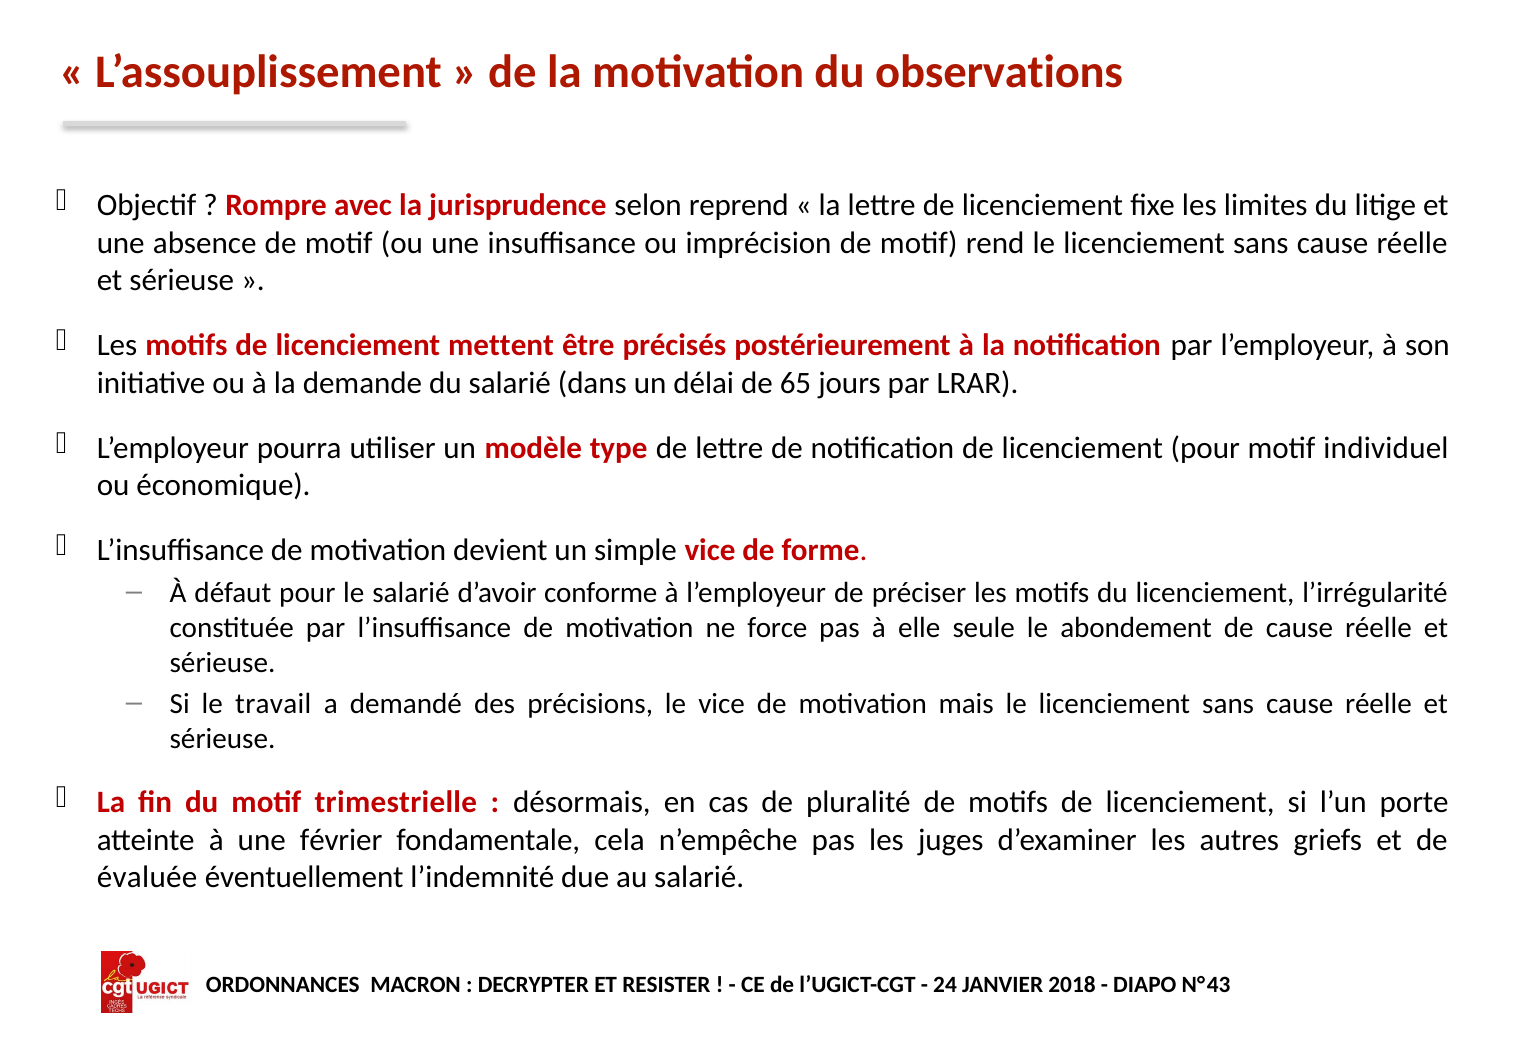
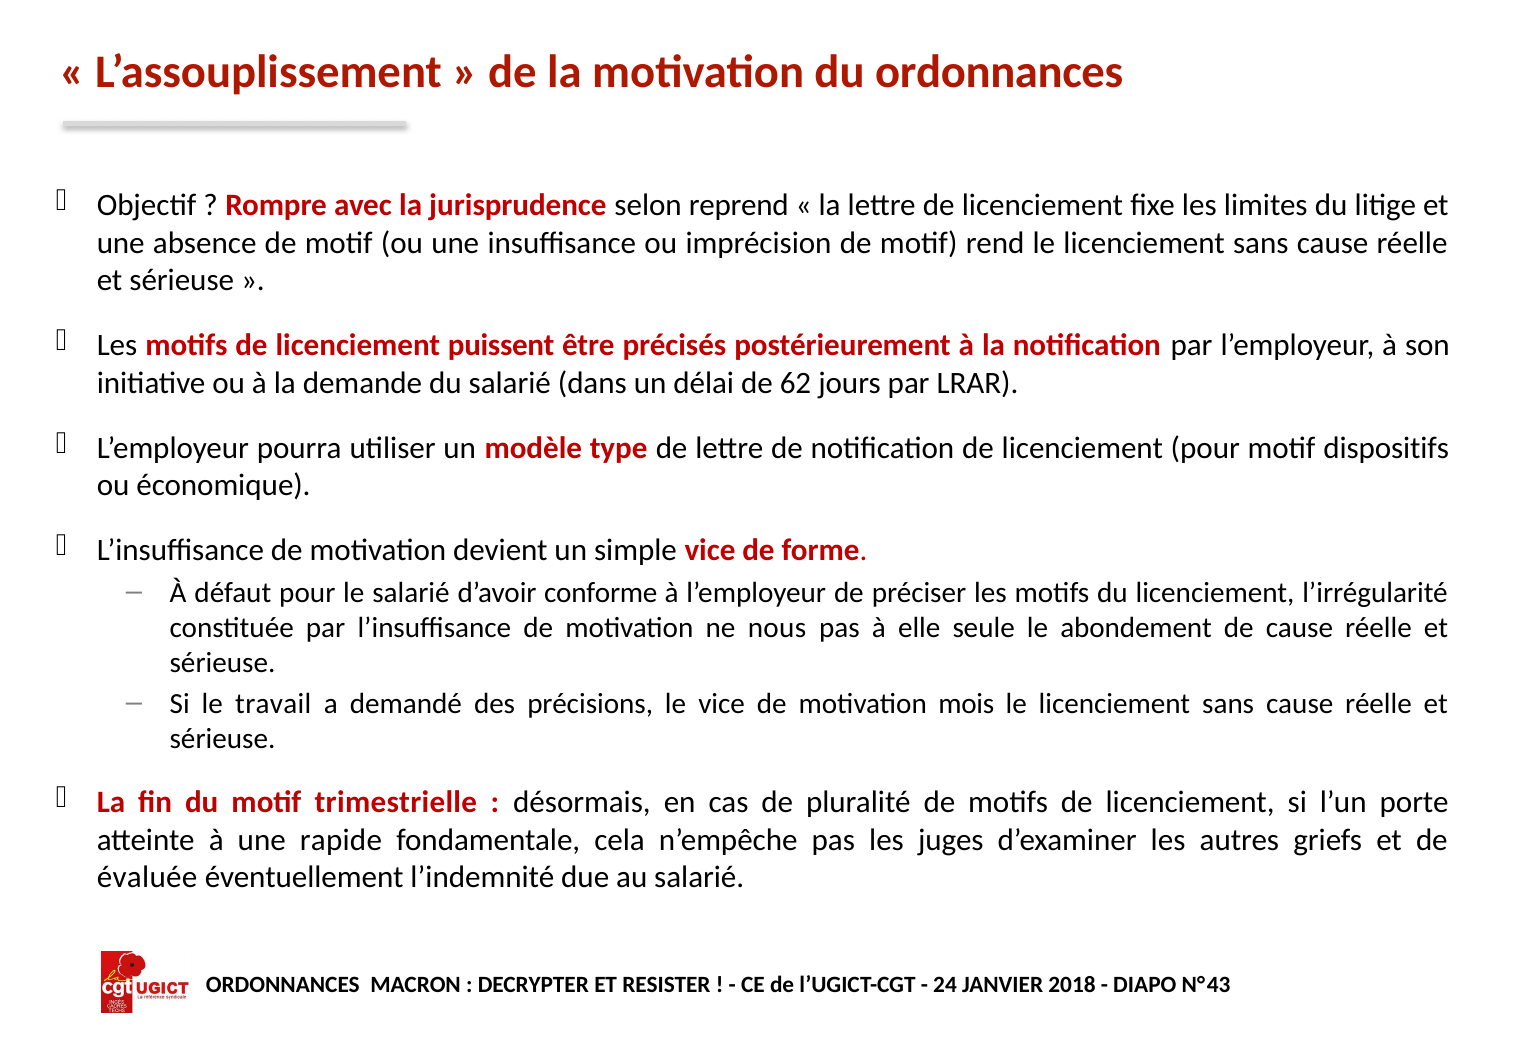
du observations: observations -> ordonnances
mettent: mettent -> puissent
65: 65 -> 62
individuel: individuel -> dispositifs
force: force -> nous
mais: mais -> mois
février: février -> rapide
